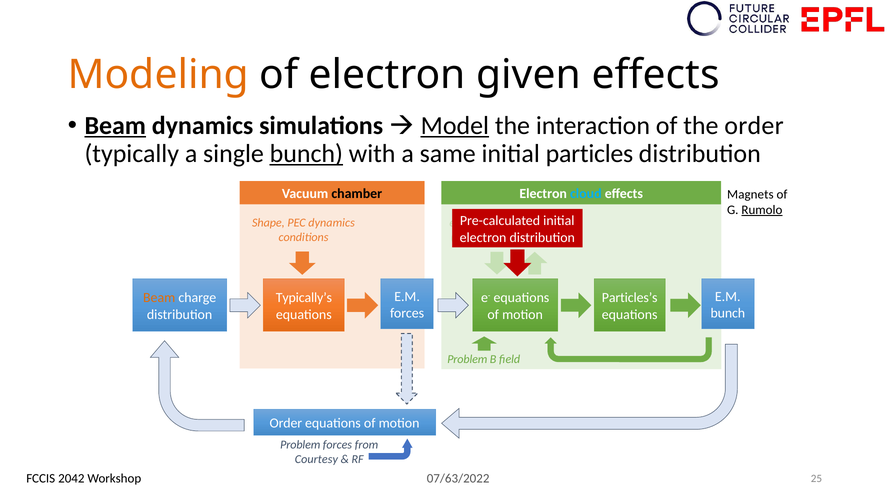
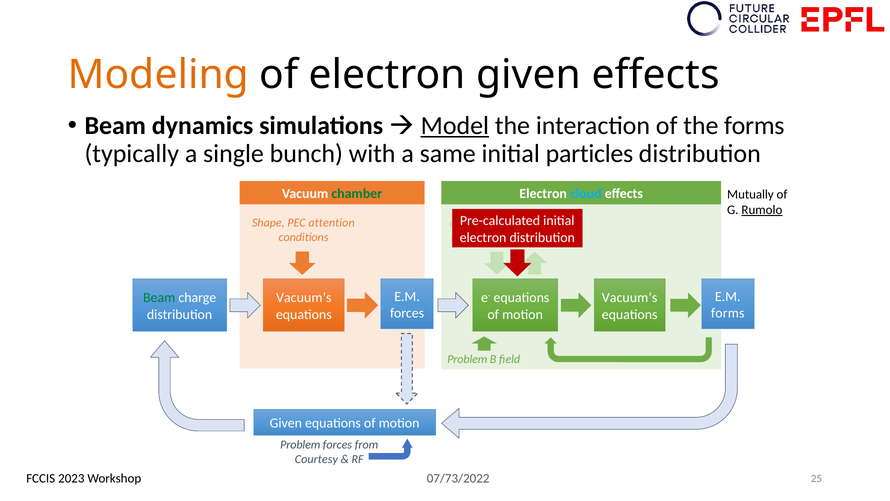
Beam at (115, 126) underline: present -> none
the order: order -> forms
bunch at (306, 154) underline: present -> none
chamber colour: black -> green
Magnets: Magnets -> Mutually
PEC dynamics: dynamics -> attention
Beam at (159, 298) colour: orange -> green
Typically’s at (304, 298): Typically’s -> Vacuum’s
Particles’s at (630, 298): Particles’s -> Vacuum’s
bunch at (728, 313): bunch -> forms
Order at (286, 423): Order -> Given
2042: 2042 -> 2023
07/63/2022: 07/63/2022 -> 07/73/2022
